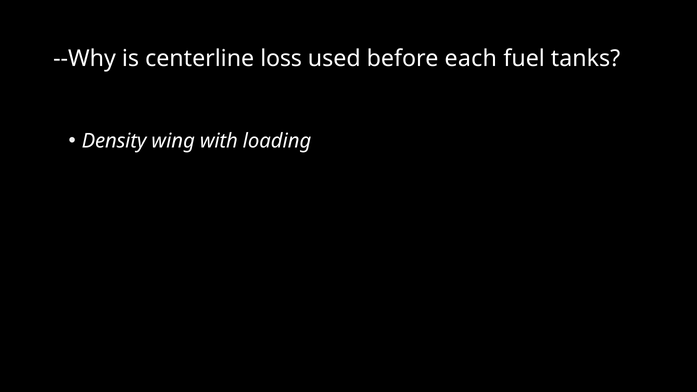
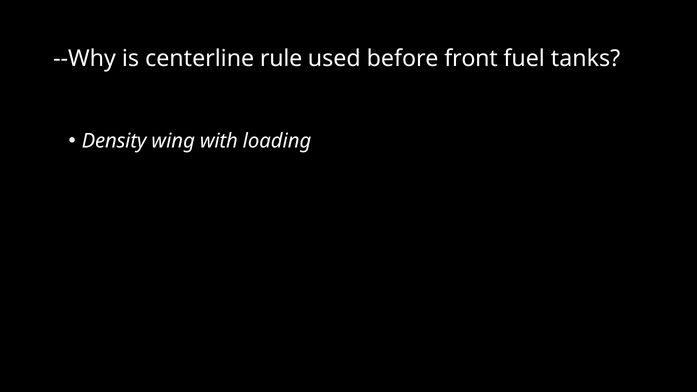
loss: loss -> rule
each: each -> front
